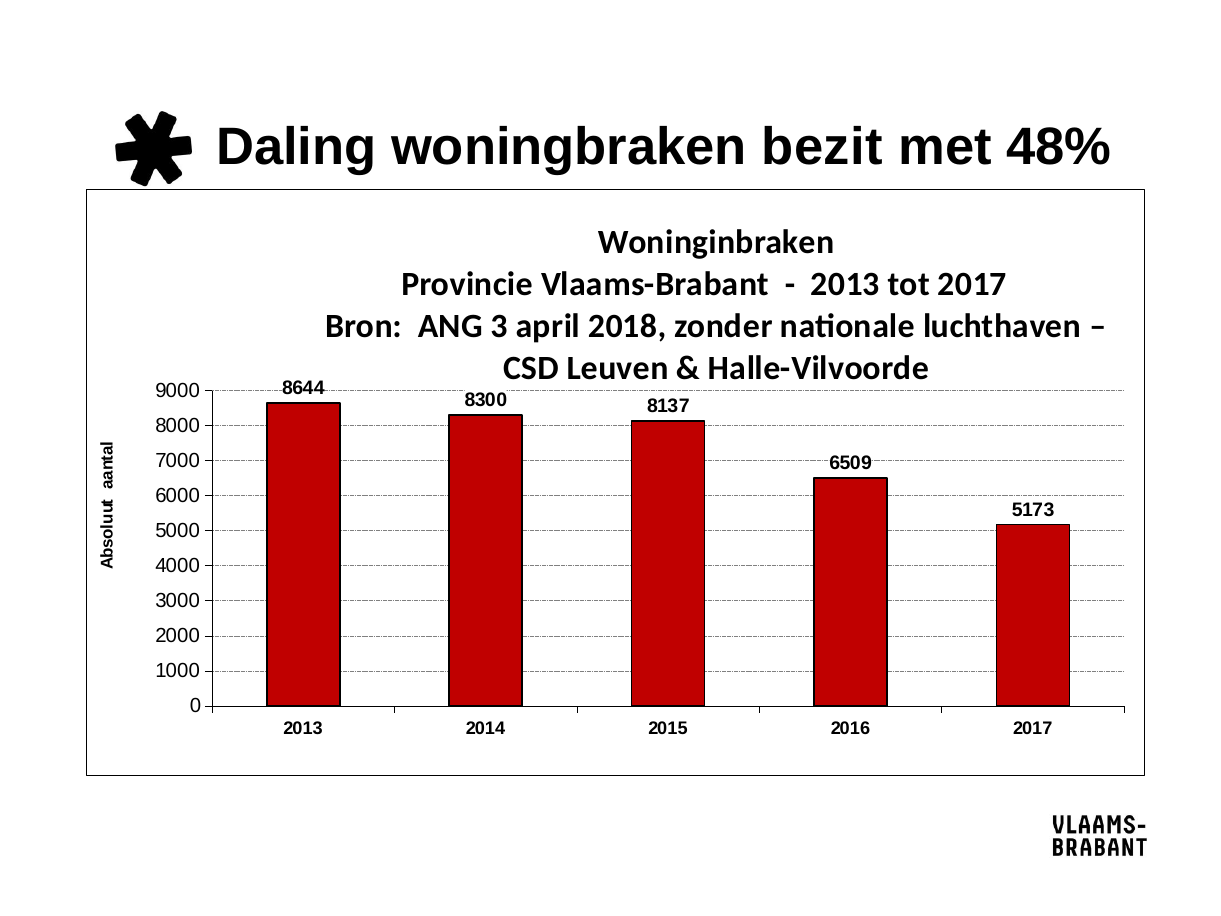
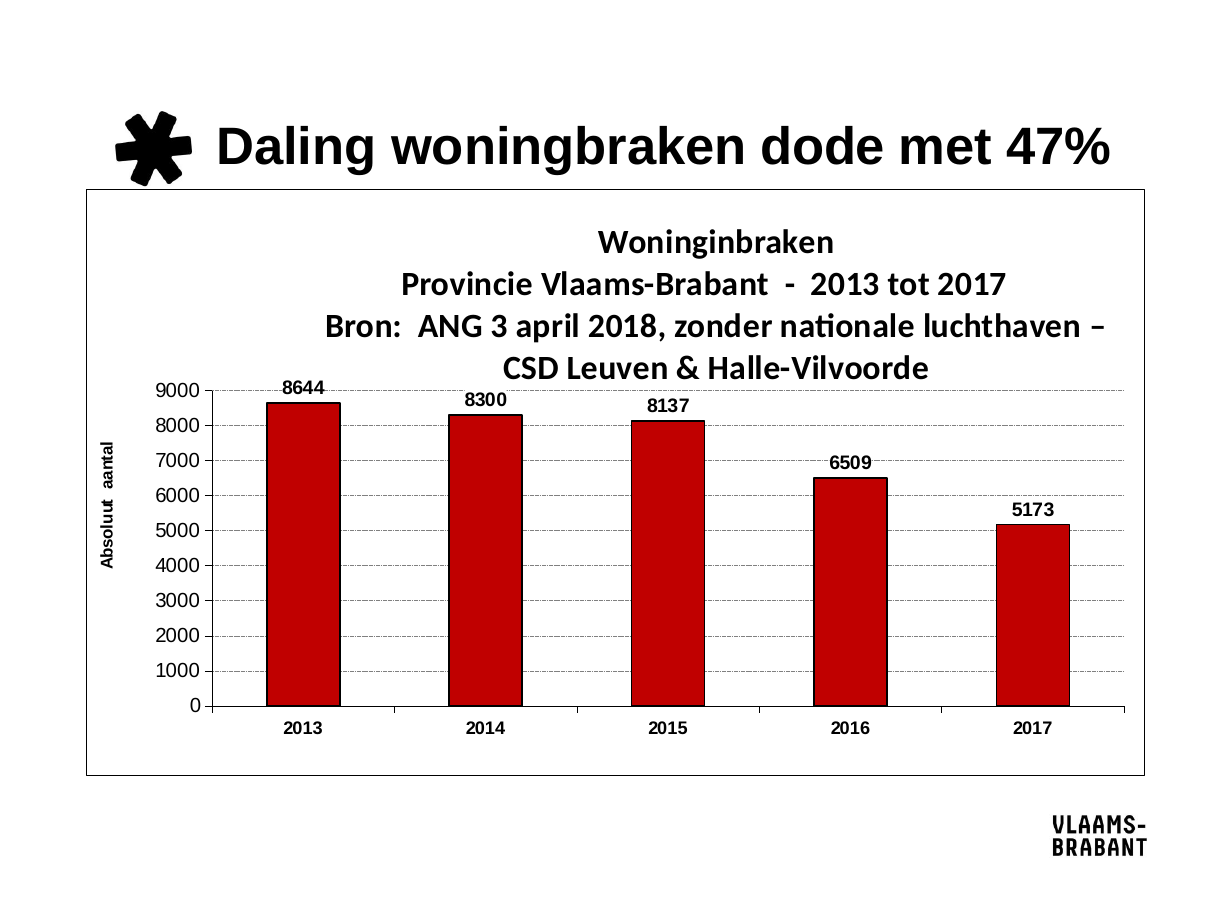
bezit: bezit -> dode
48%: 48% -> 47%
